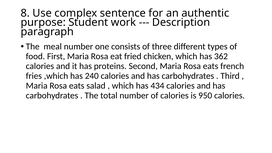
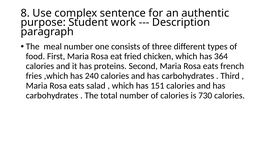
362: 362 -> 364
434: 434 -> 151
950: 950 -> 730
